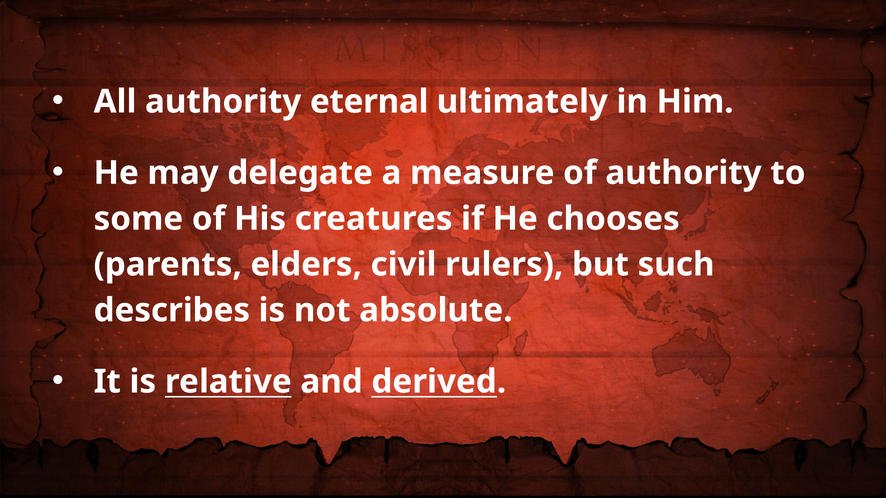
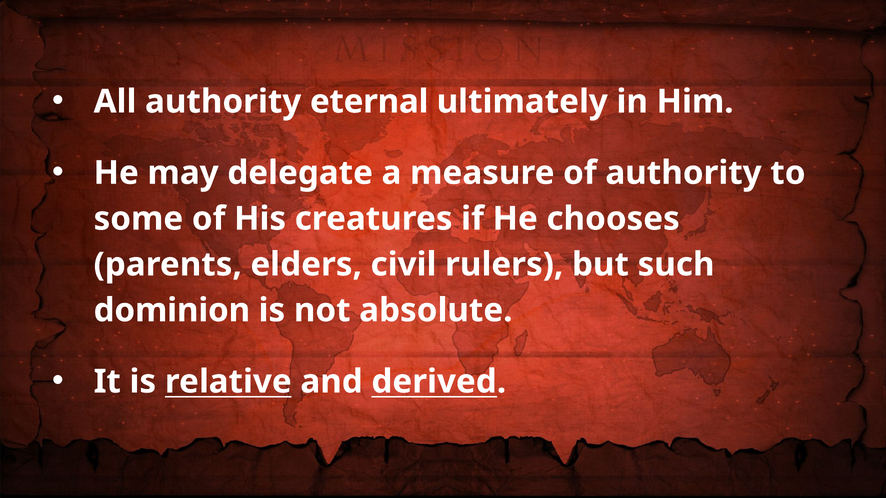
describes: describes -> dominion
